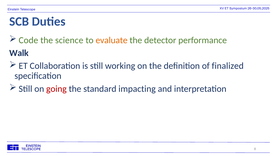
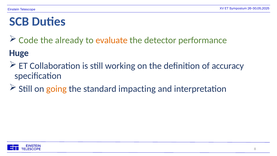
science: science -> already
Walk: Walk -> Huge
finalized: finalized -> accuracy
going colour: red -> orange
